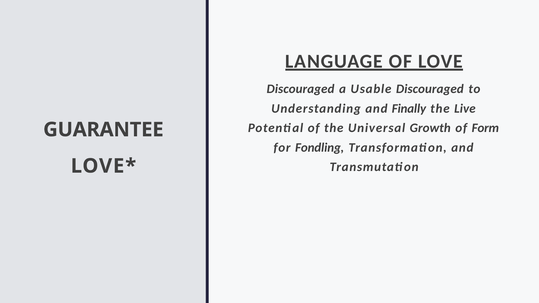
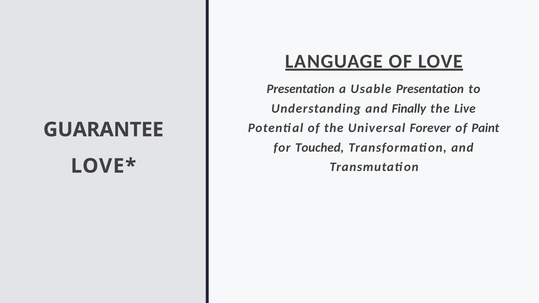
Discouraged at (301, 89): Discouraged -> Presentation
Usable Discouraged: Discouraged -> Presentation
Growth: Growth -> Forever
Form: Form -> Paint
Fondling: Fondling -> Touched
